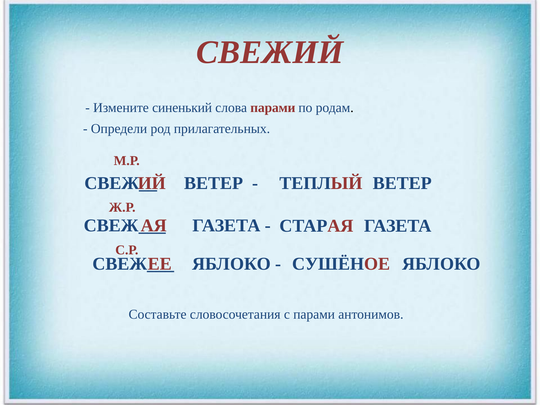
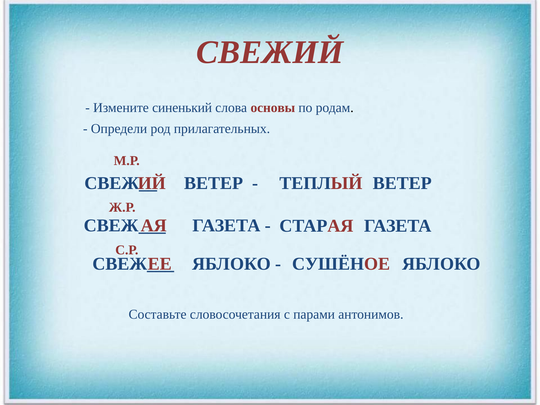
слова парами: парами -> основы
